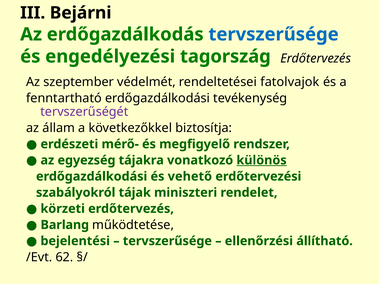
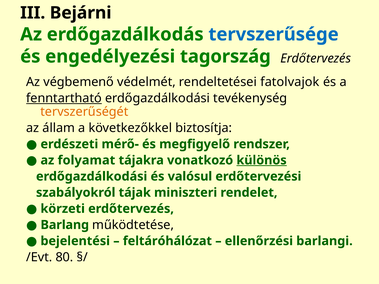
szeptember: szeptember -> végbemenő
fenntartható underline: none -> present
tervszerűségét colour: purple -> orange
egyezség: egyezség -> folyamat
vehető: vehető -> valósul
tervszerűsége at (167, 241): tervszerűsége -> feltáróhálózat
állítható: állítható -> barlangi
62: 62 -> 80
